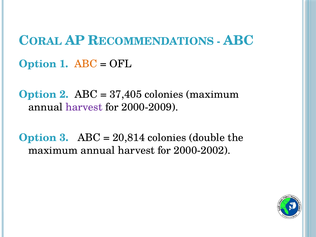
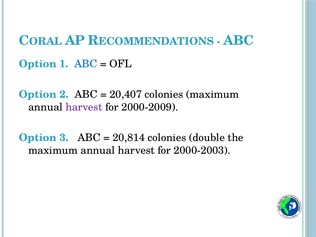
ABC at (86, 64) colour: orange -> blue
37,405: 37,405 -> 20,407
2000-2002: 2000-2002 -> 2000-2003
